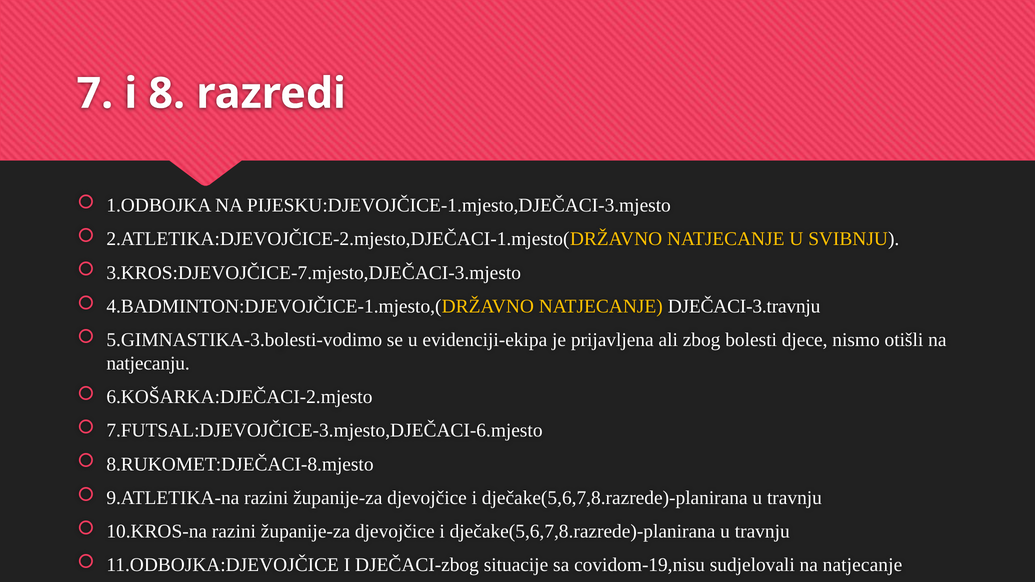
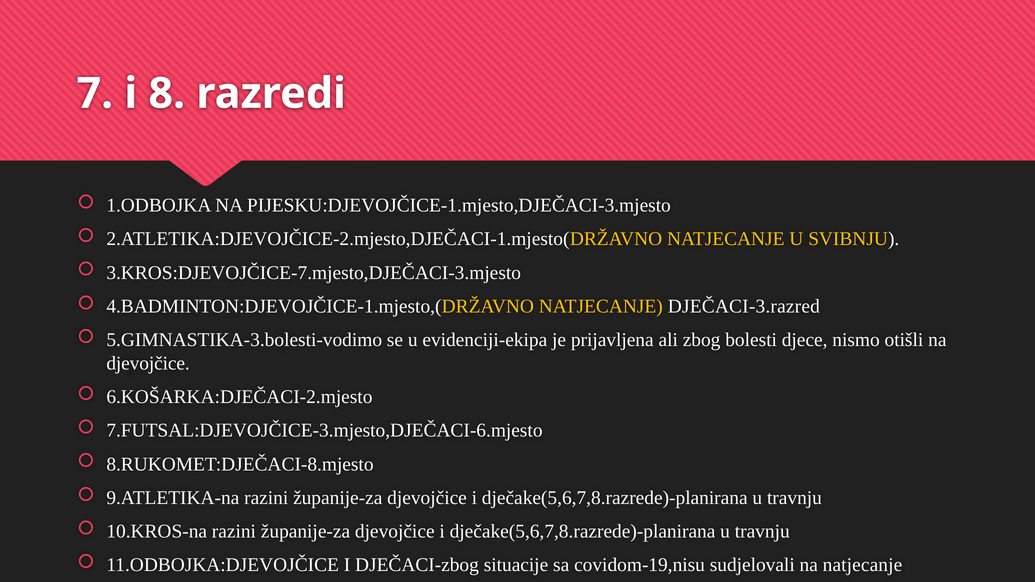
DJEČACI-3.travnju: DJEČACI-3.travnju -> DJEČACI-3.razred
natjecanju at (148, 363): natjecanju -> djevojčice
